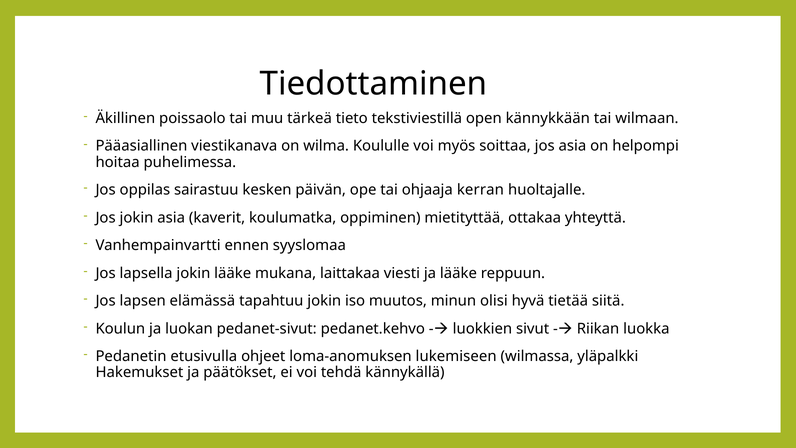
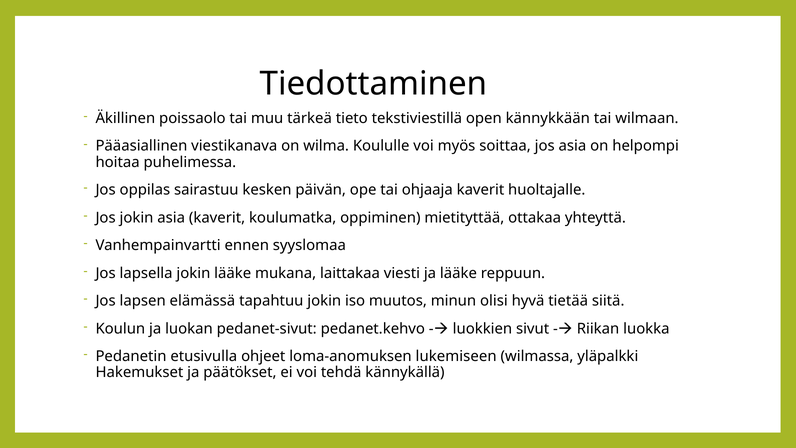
ohjaaja kerran: kerran -> kaverit
